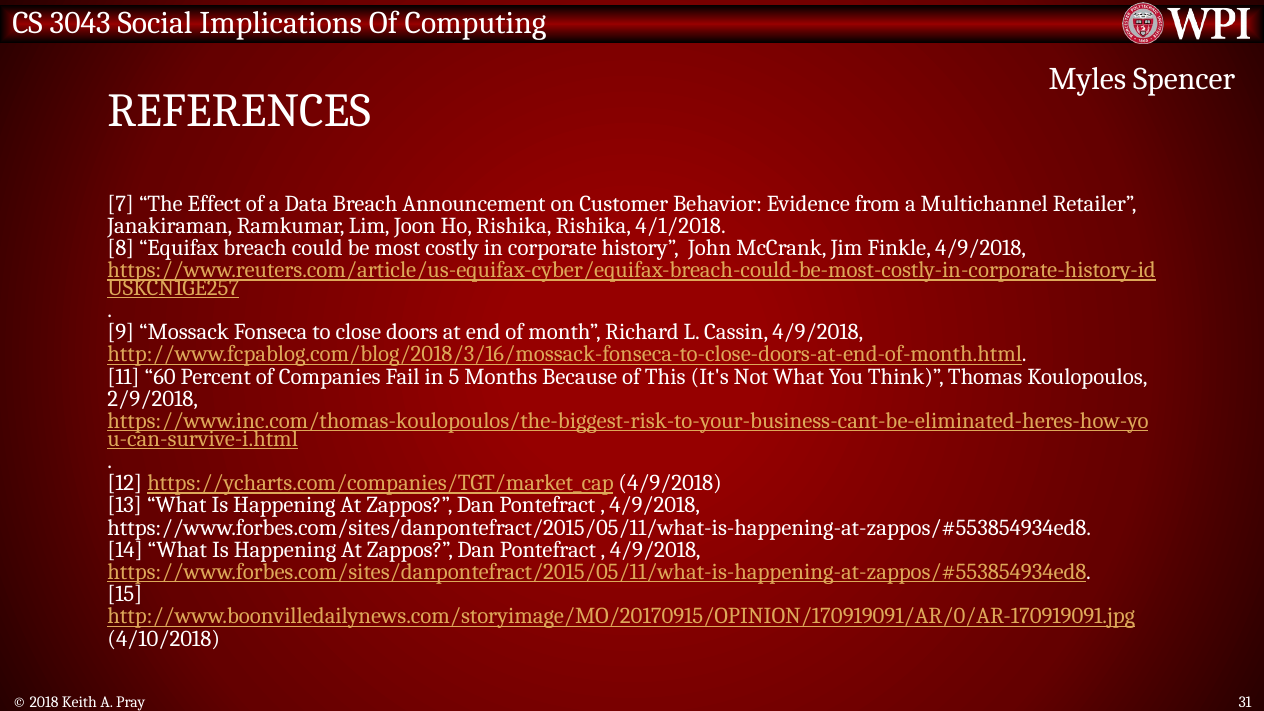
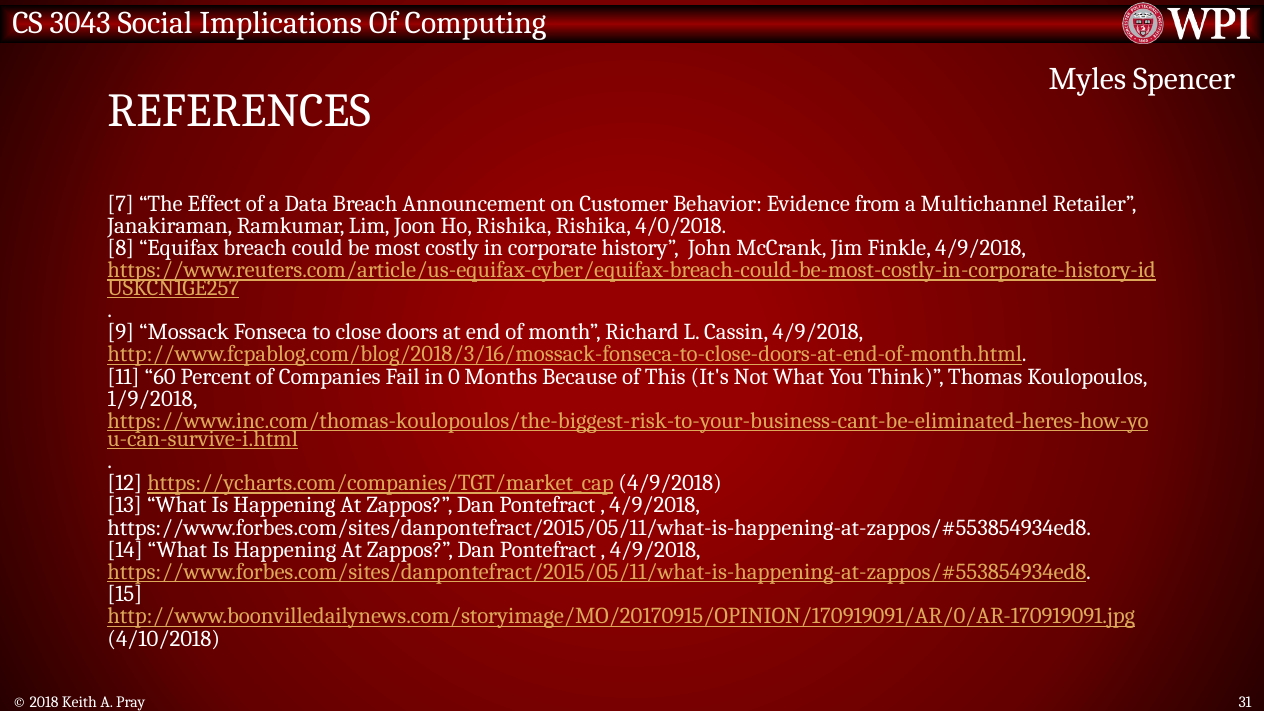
4/1/2018: 4/1/2018 -> 4/0/2018
5: 5 -> 0
2/9/2018: 2/9/2018 -> 1/9/2018
